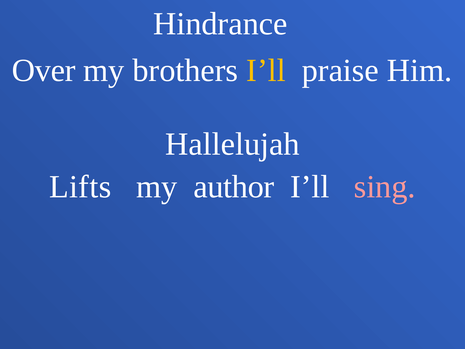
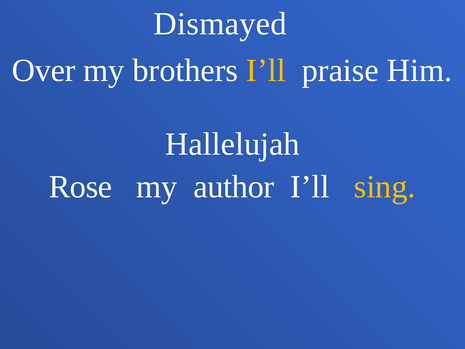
Hindrance: Hindrance -> Dismayed
Lifts: Lifts -> Rose
sing colour: pink -> yellow
